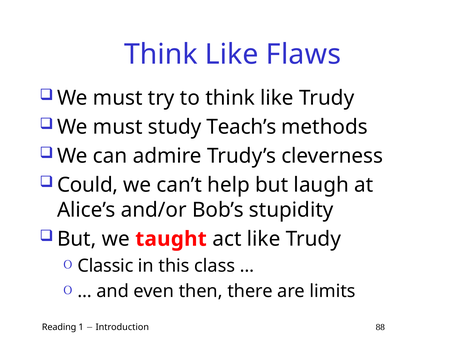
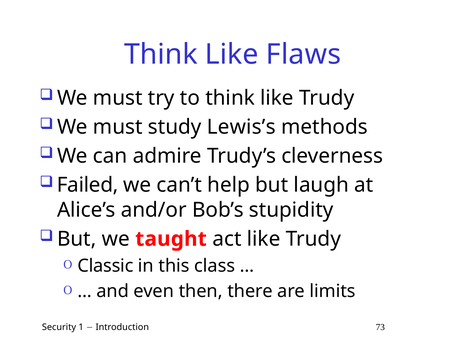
Teach’s: Teach’s -> Lewis’s
Could: Could -> Failed
Reading: Reading -> Security
88: 88 -> 73
